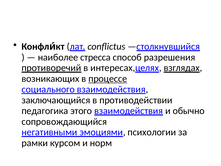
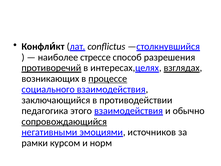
стресса: стресса -> стрессе
сопровождающийся underline: none -> present
психологии: психологии -> источников
